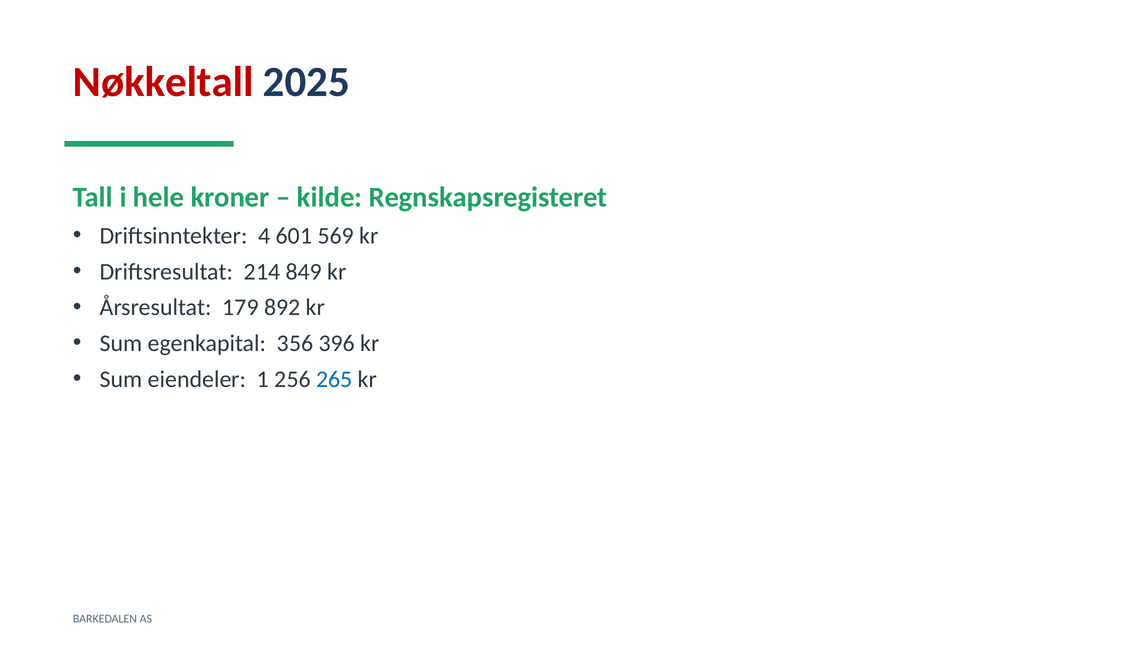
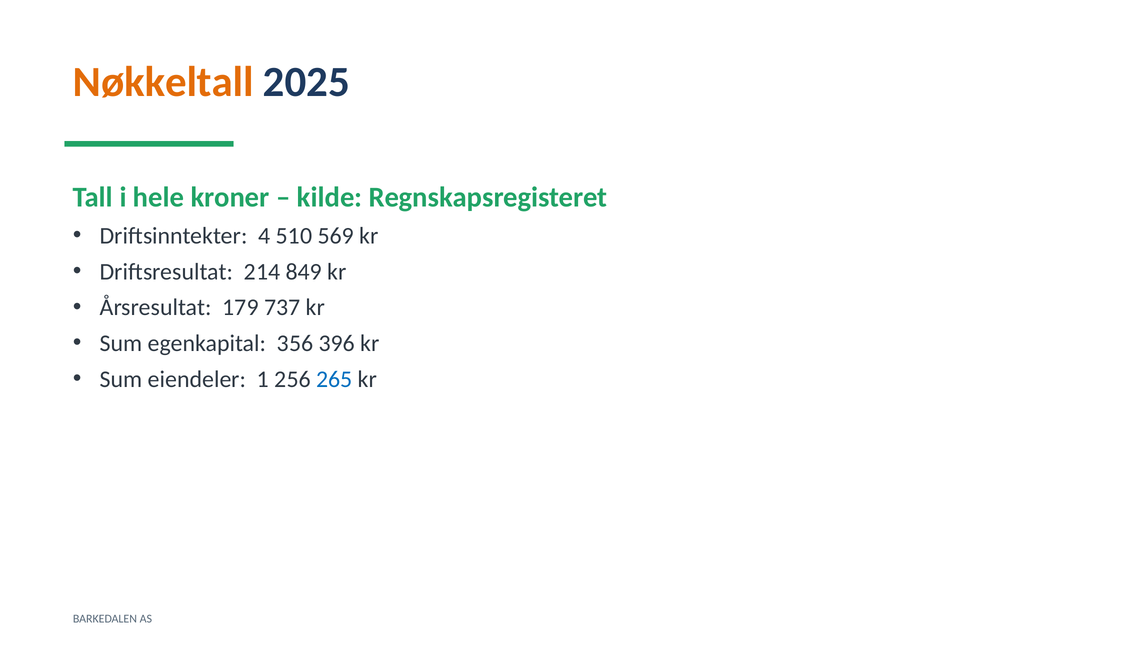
Nøkkeltall colour: red -> orange
601: 601 -> 510
892: 892 -> 737
